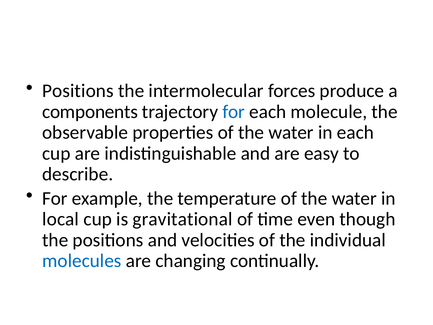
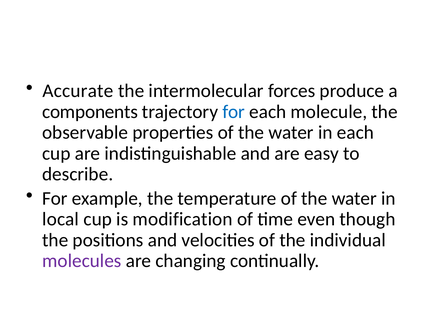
Positions at (78, 91): Positions -> Accurate
gravitational: gravitational -> modification
molecules colour: blue -> purple
